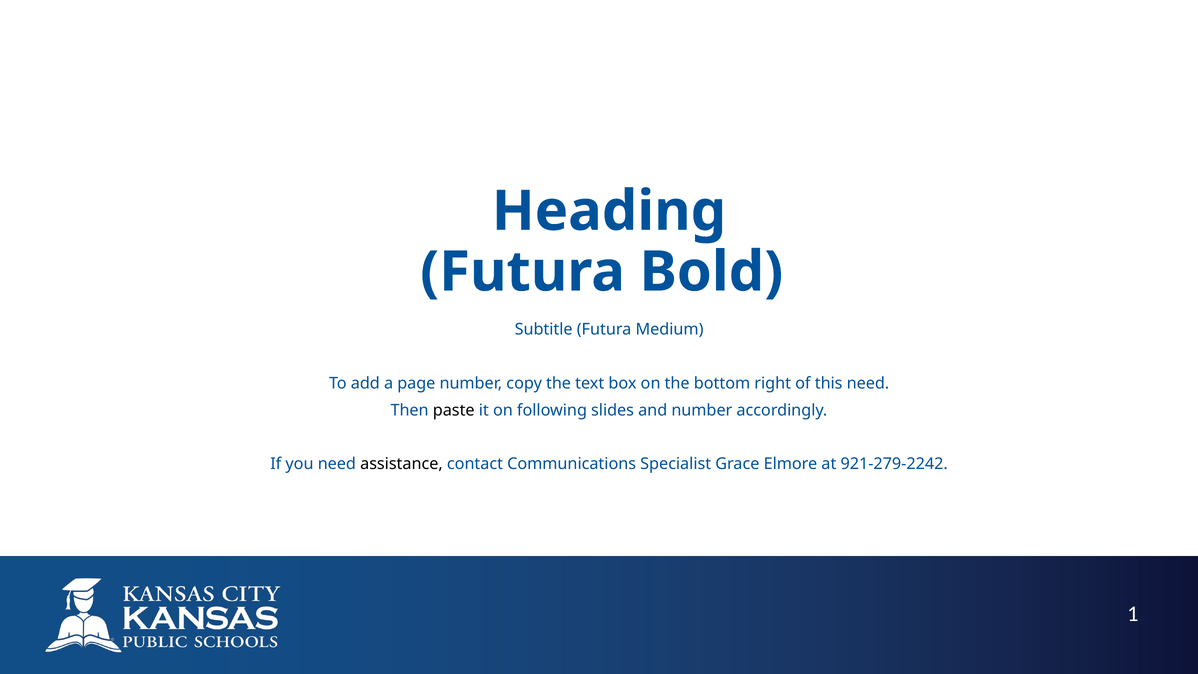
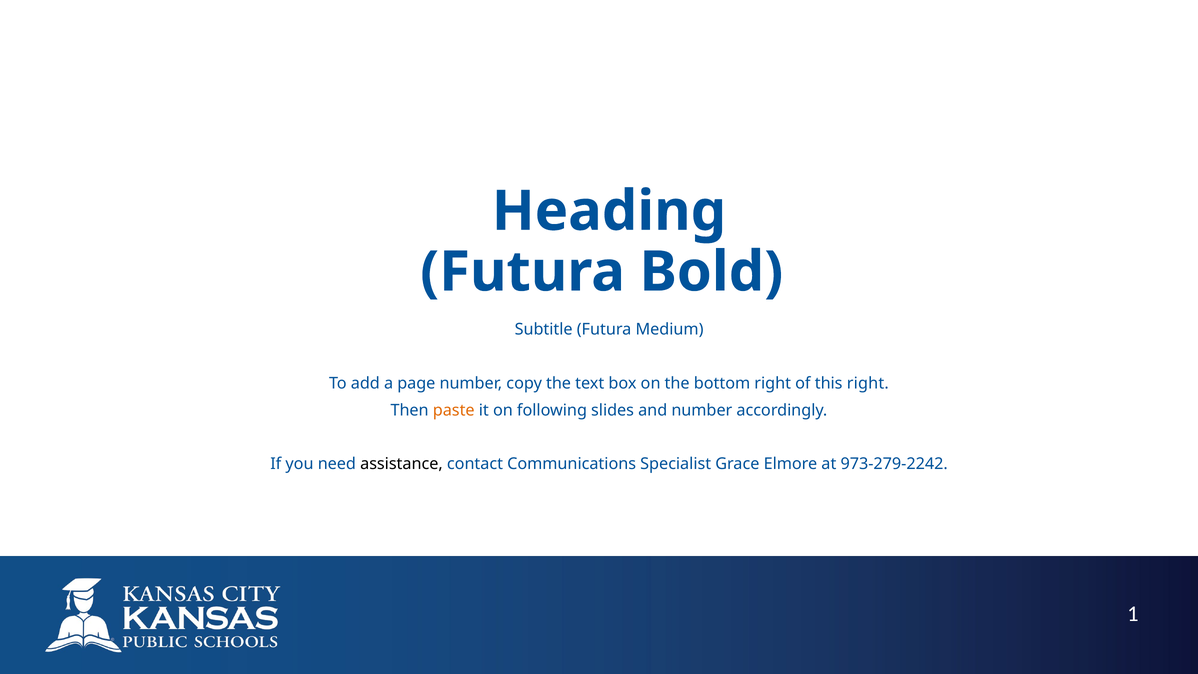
this need: need -> right
paste colour: black -> orange
921-279-2242: 921-279-2242 -> 973-279-2242
